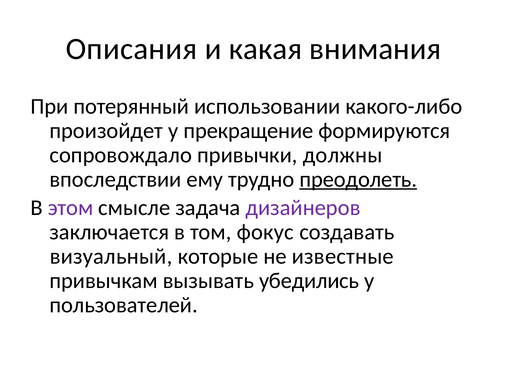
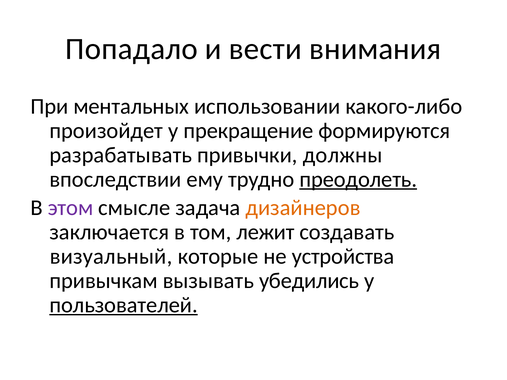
Описания: Описания -> Попадало
какая: какая -> вести
потерянный: потерянный -> ментальных
сопровождало: сопровождало -> разрабатывать
дизайнеров colour: purple -> orange
фокус: фокус -> лежит
известные: известные -> устройства
пользователей underline: none -> present
